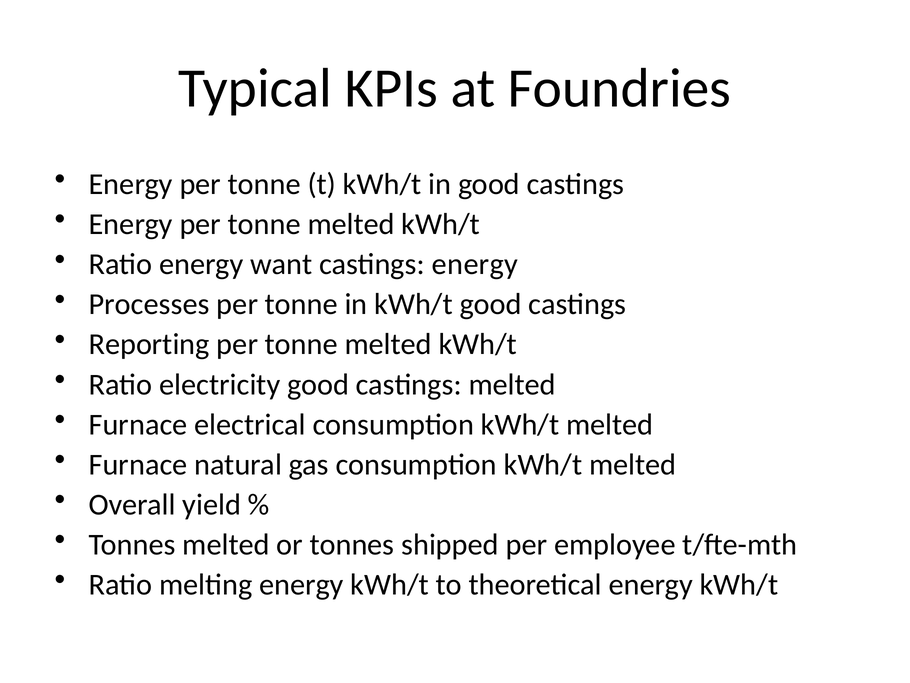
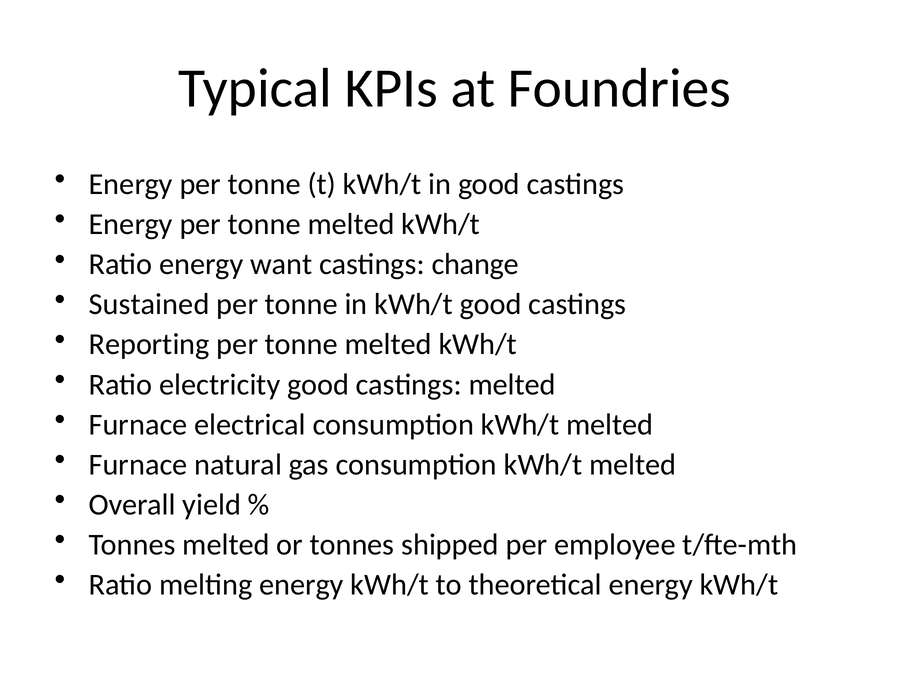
castings energy: energy -> change
Processes: Processes -> Sustained
